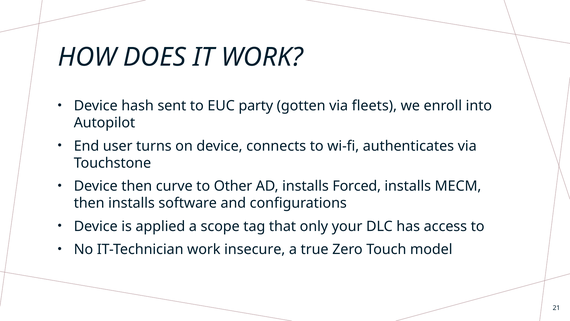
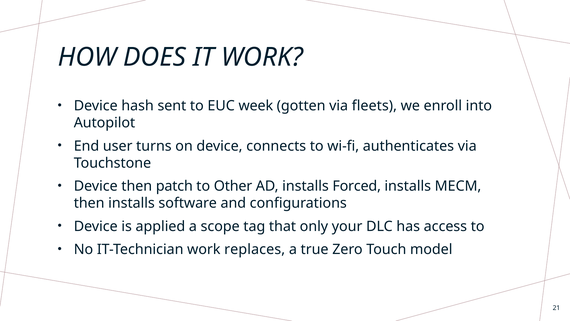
party: party -> week
curve: curve -> patch
insecure: insecure -> replaces
